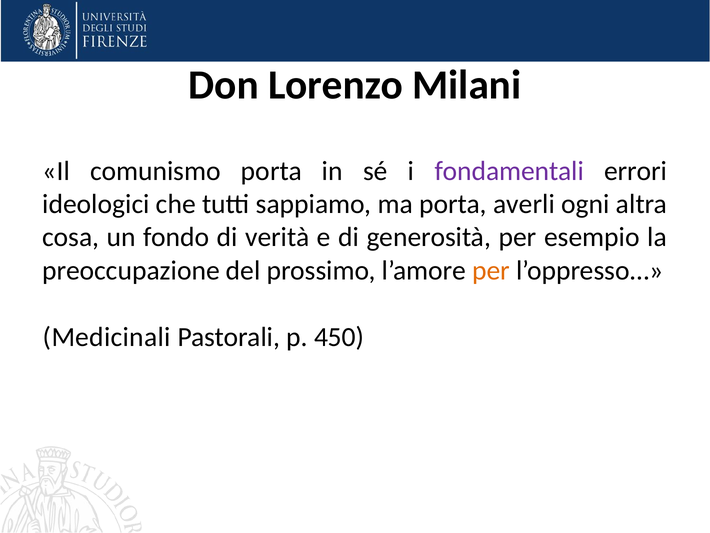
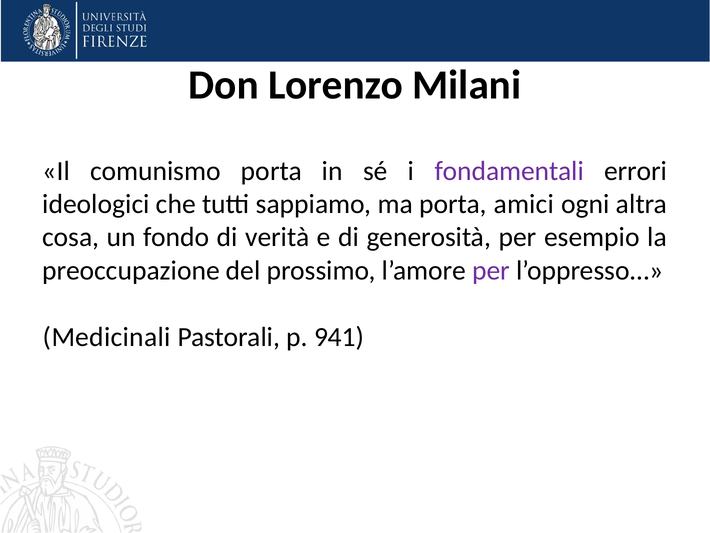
averli: averli -> amici
per at (491, 270) colour: orange -> purple
450: 450 -> 941
